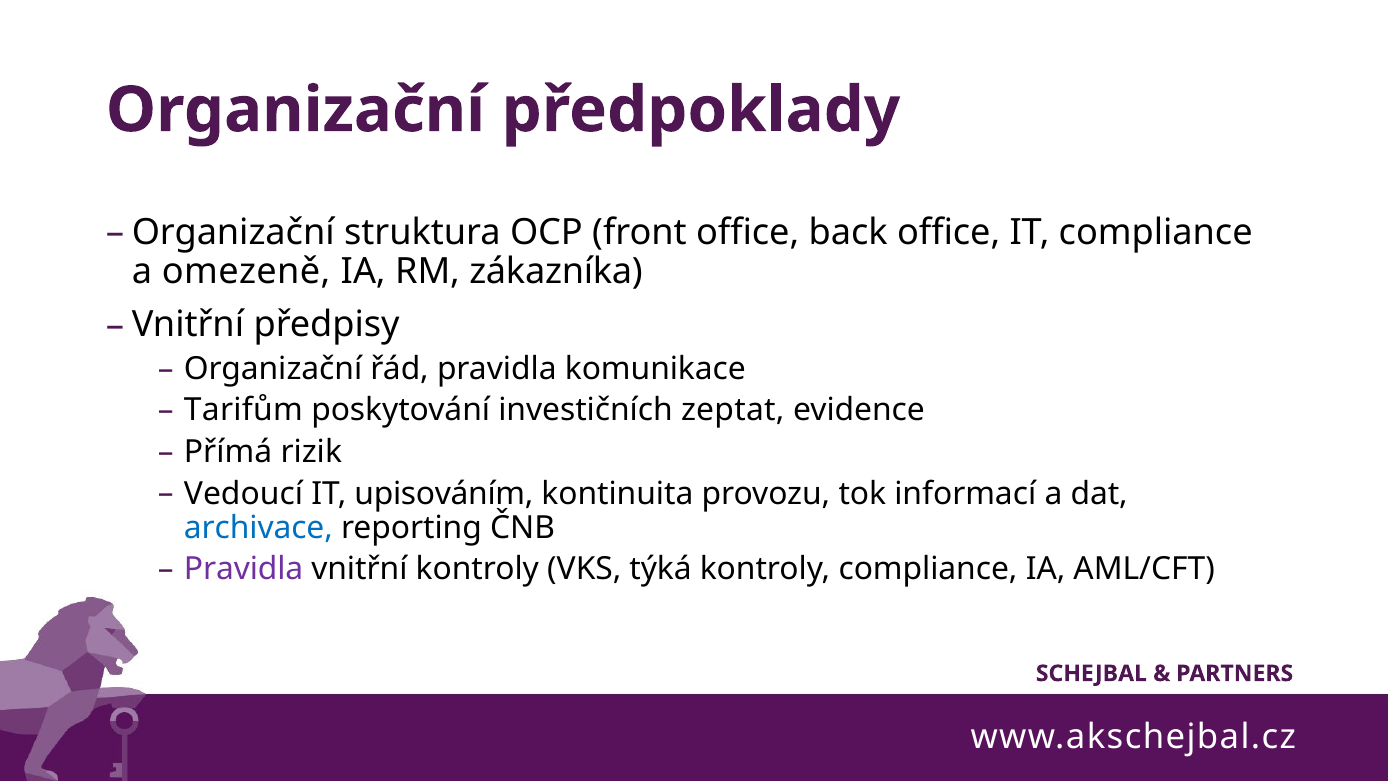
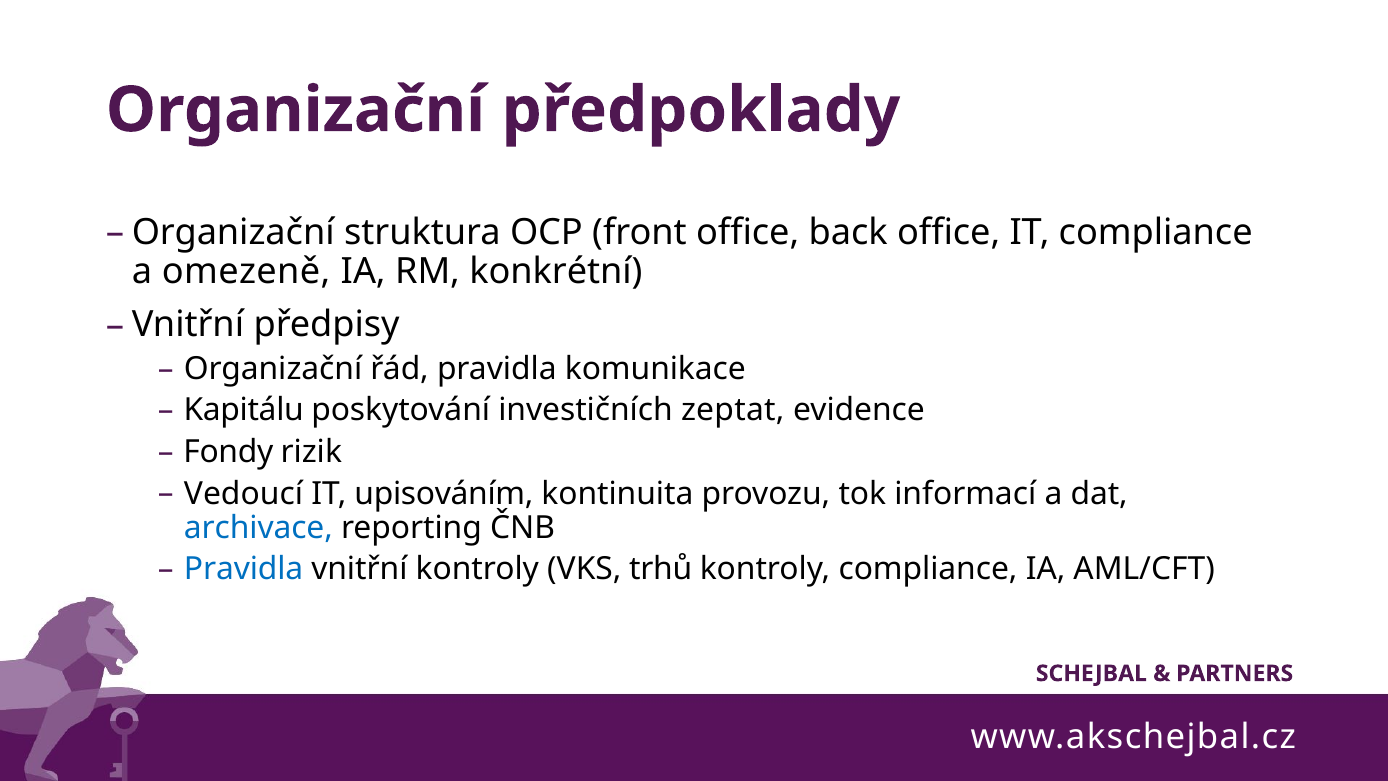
zákazníka: zákazníka -> konkrétní
Tarifům: Tarifům -> Kapitálu
Přímá: Přímá -> Fondy
Pravidla at (244, 569) colour: purple -> blue
týká: týká -> trhů
